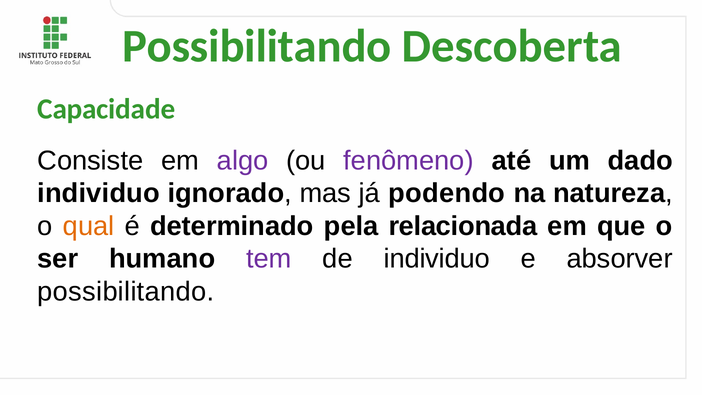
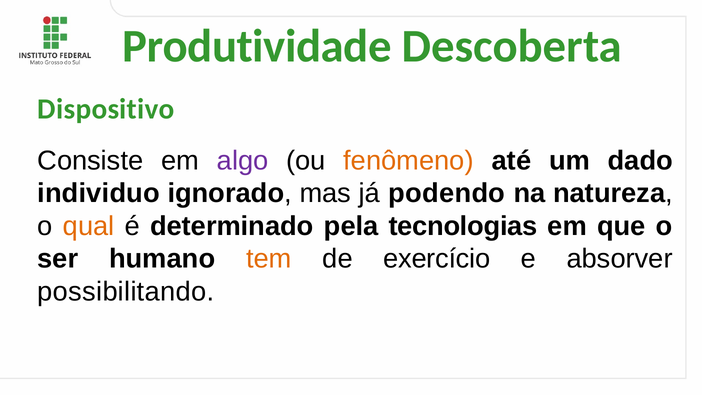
Possibilitando at (257, 46): Possibilitando -> Produtividade
Capacidade: Capacidade -> Dispositivo
fenômeno colour: purple -> orange
relacionada: relacionada -> tecnologias
tem colour: purple -> orange
de individuo: individuo -> exercício
